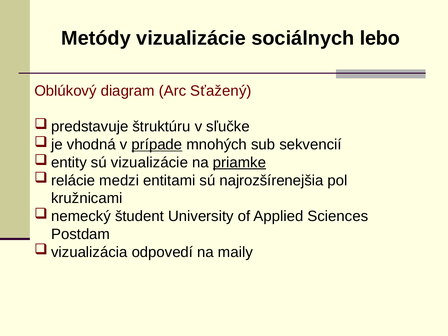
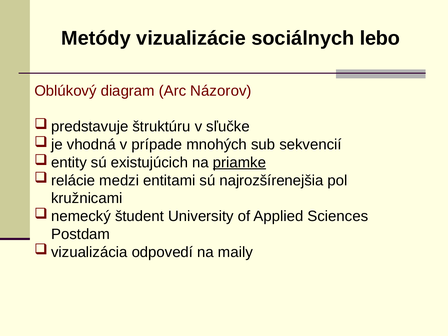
Sťažený: Sťažený -> Názorov
prípade underline: present -> none
sú vizualizácie: vizualizácie -> existujúcich
